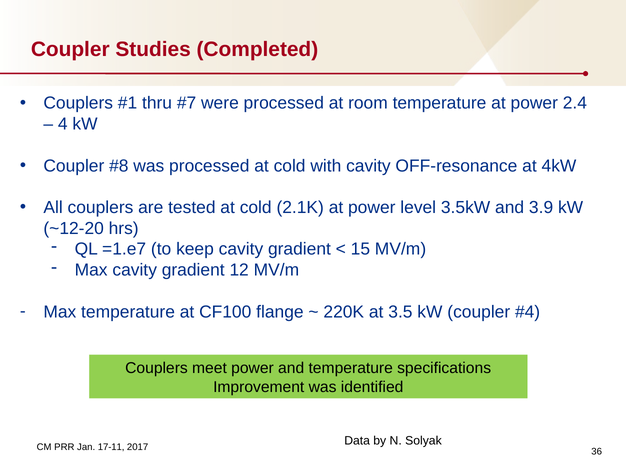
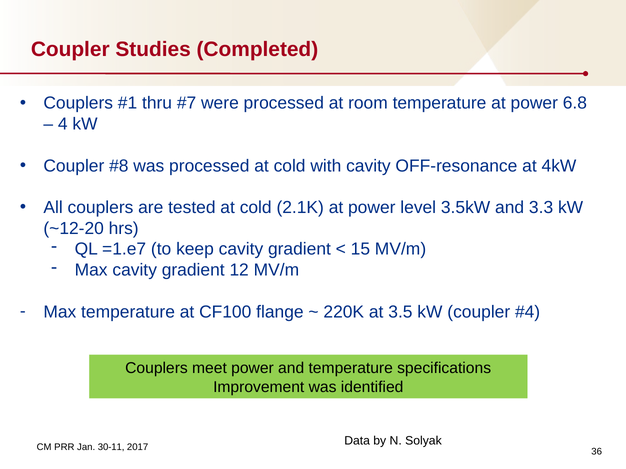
2.4: 2.4 -> 6.8
3.9: 3.9 -> 3.3
17-11: 17-11 -> 30-11
